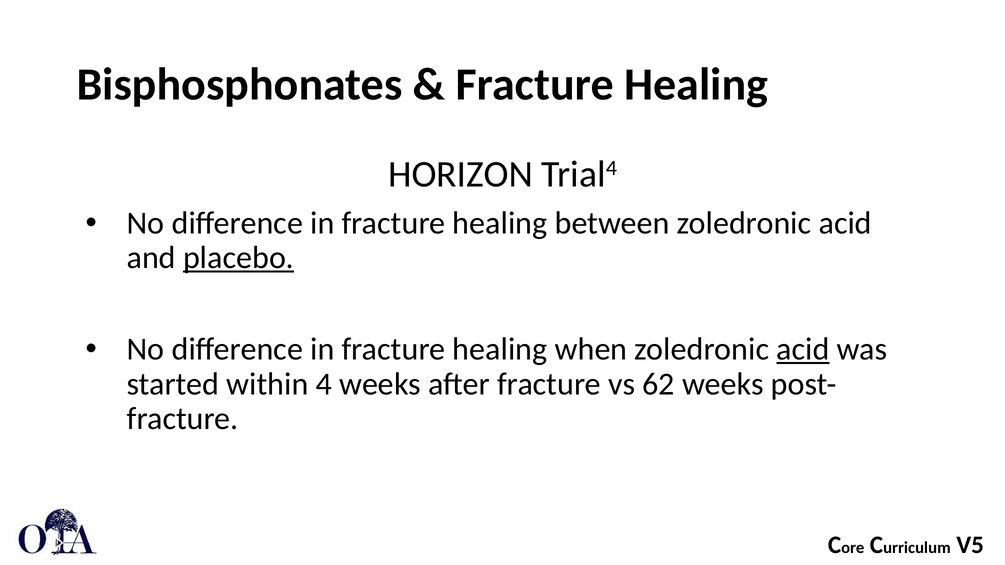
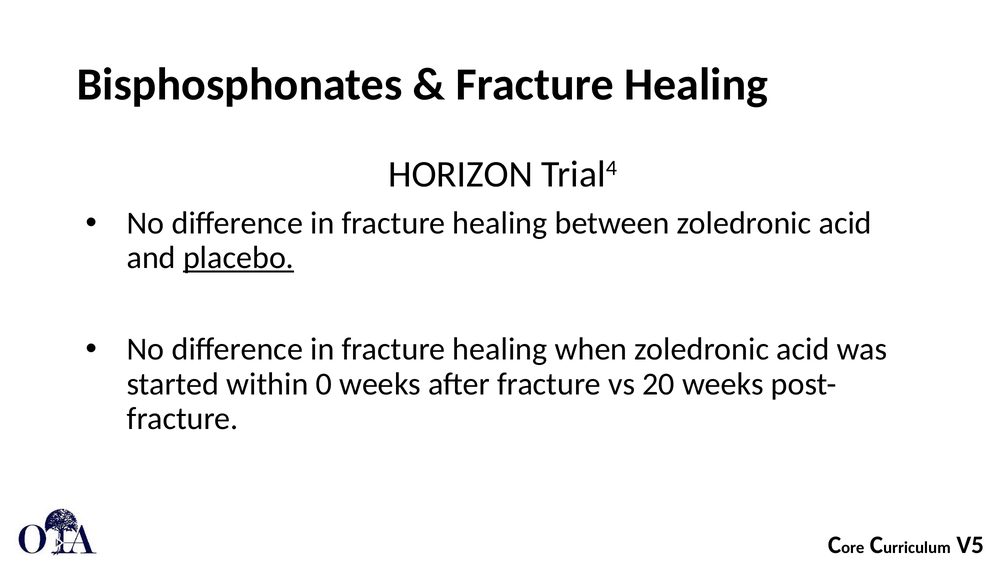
acid at (803, 350) underline: present -> none
4: 4 -> 0
62: 62 -> 20
